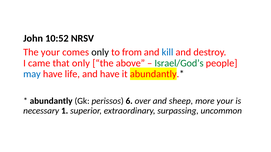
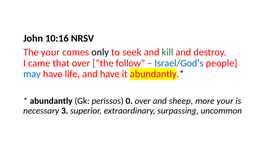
10:52: 10:52 -> 10:16
from: from -> seek
kill colour: blue -> green
that only: only -> over
above: above -> follow
Israel/God’s colour: green -> blue
6: 6 -> 0
1: 1 -> 3
